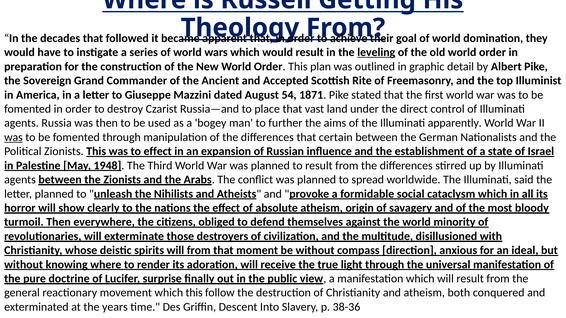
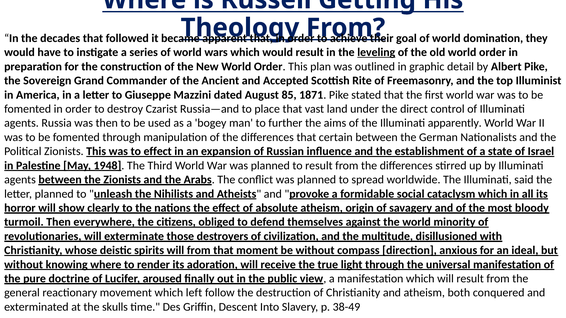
54: 54 -> 85
was at (13, 137) underline: present -> none
surprise: surprise -> aroused
which this: this -> left
years: years -> skulls
38-36: 38-36 -> 38-49
